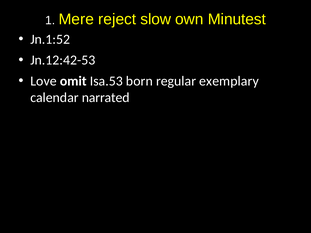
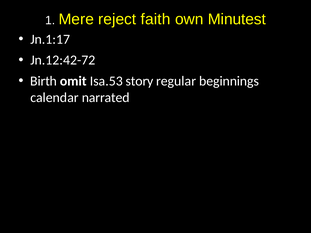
slow: slow -> faith
Jn.1:52: Jn.1:52 -> Jn.1:17
Jn.12:42-53: Jn.12:42-53 -> Jn.12:42-72
Love: Love -> Birth
born: born -> story
exemplary: exemplary -> beginnings
